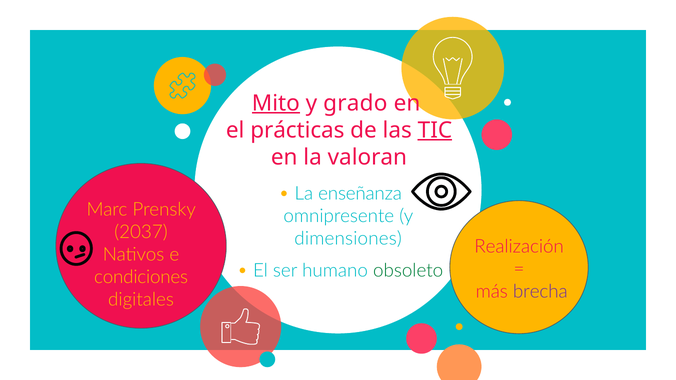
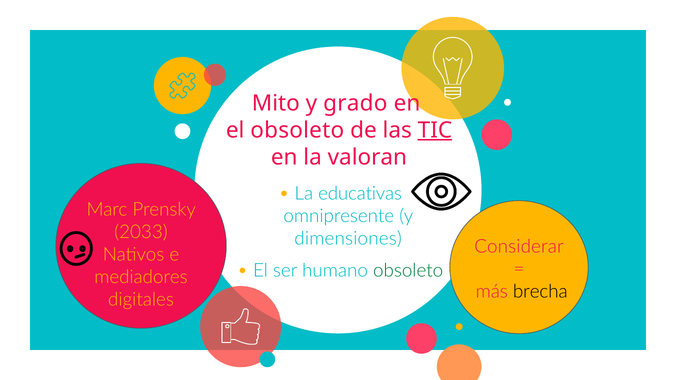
Mito underline: present -> none
el prácticas: prácticas -> obsoleto
enseñanza: enseñanza -> educativas
2037: 2037 -> 2033
Realización: Realización -> Considerar
condiciones: condiciones -> mediadores
brecha colour: purple -> black
